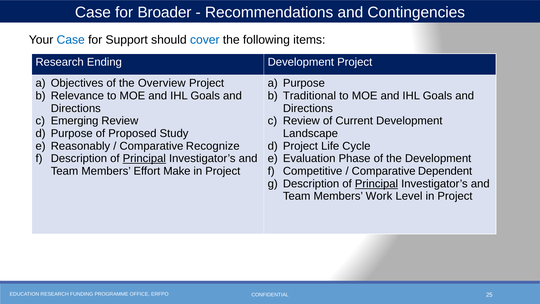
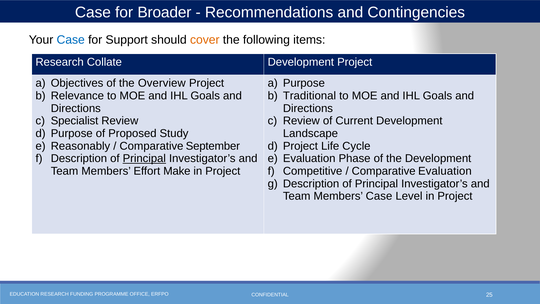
cover colour: blue -> orange
Ending: Ending -> Collate
Emerging: Emerging -> Specialist
Recognize: Recognize -> September
Comparative Dependent: Dependent -> Evaluation
Principal at (376, 184) underline: present -> none
Members Work: Work -> Case
